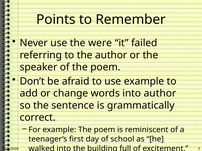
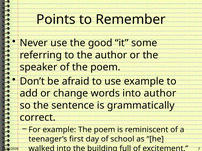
were: were -> good
failed: failed -> some
